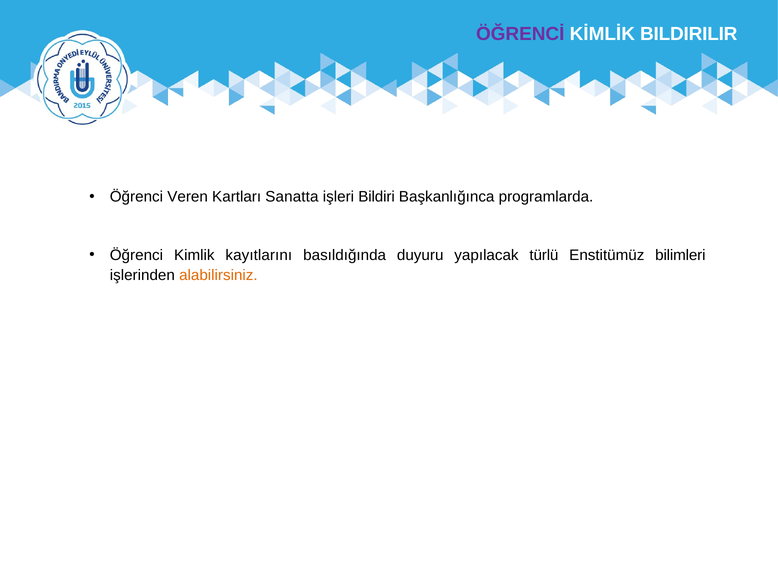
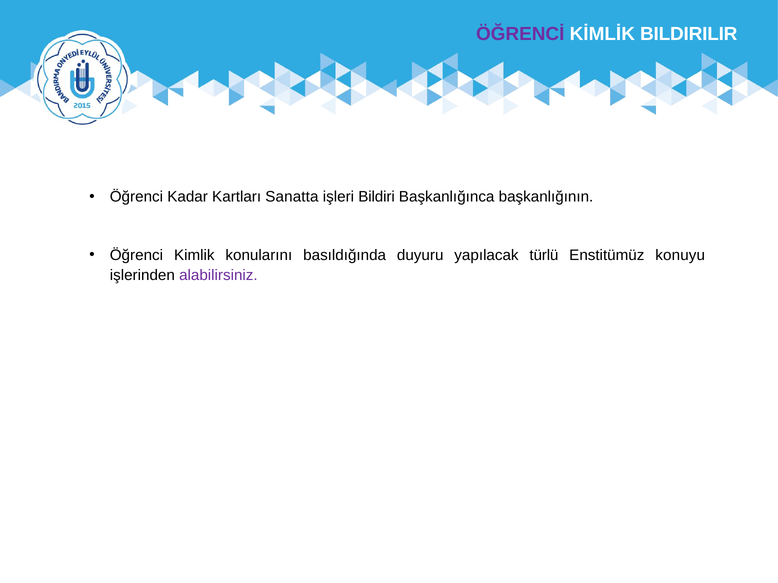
Veren: Veren -> Kadar
programlarda: programlarda -> başkanlığının
kayıtlarını: kayıtlarını -> konularını
bilimleri: bilimleri -> konuyu
alabilirsiniz colour: orange -> purple
